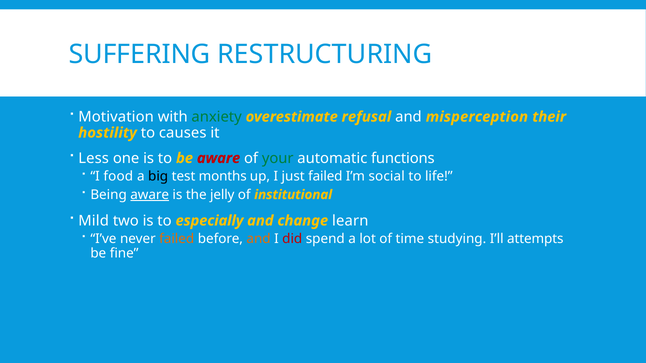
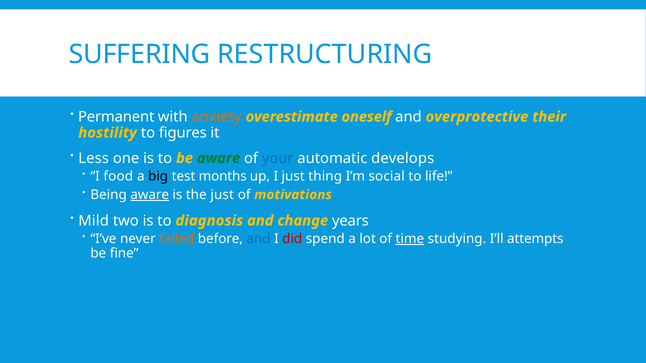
Motivation: Motivation -> Permanent
anxiety colour: green -> orange
refusal: refusal -> oneself
misperception: misperception -> overprotective
causes: causes -> figures
aware at (219, 158) colour: red -> green
your colour: green -> blue
functions: functions -> develops
just failed: failed -> thing
the jelly: jelly -> just
institutional: institutional -> motivations
especially: especially -> diagnosis
learn: learn -> years
and at (259, 239) colour: orange -> blue
time underline: none -> present
